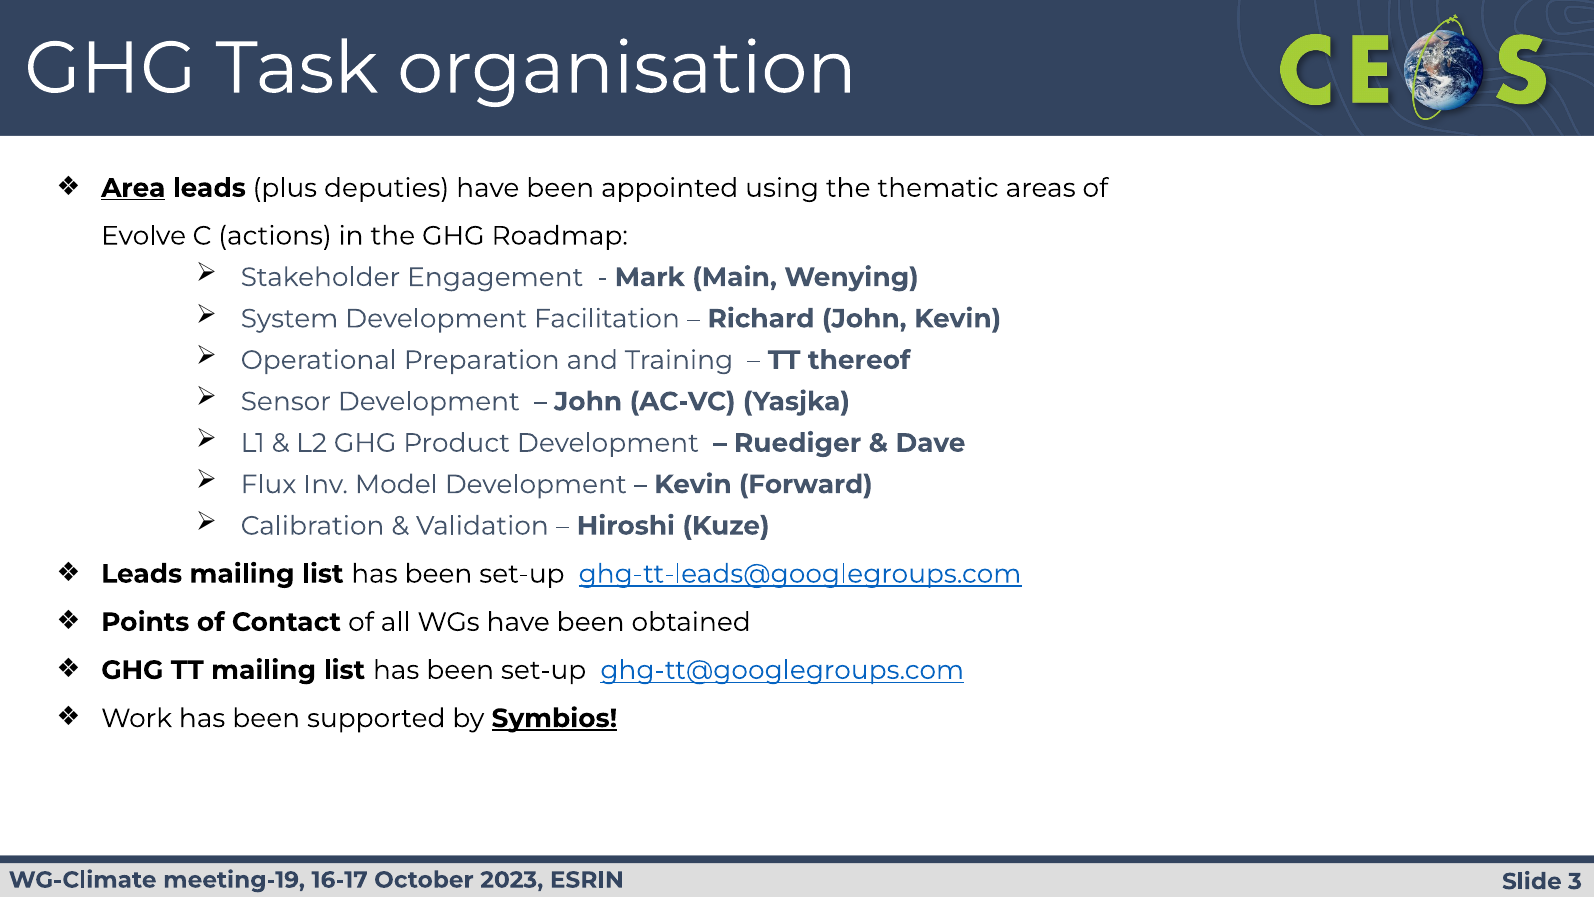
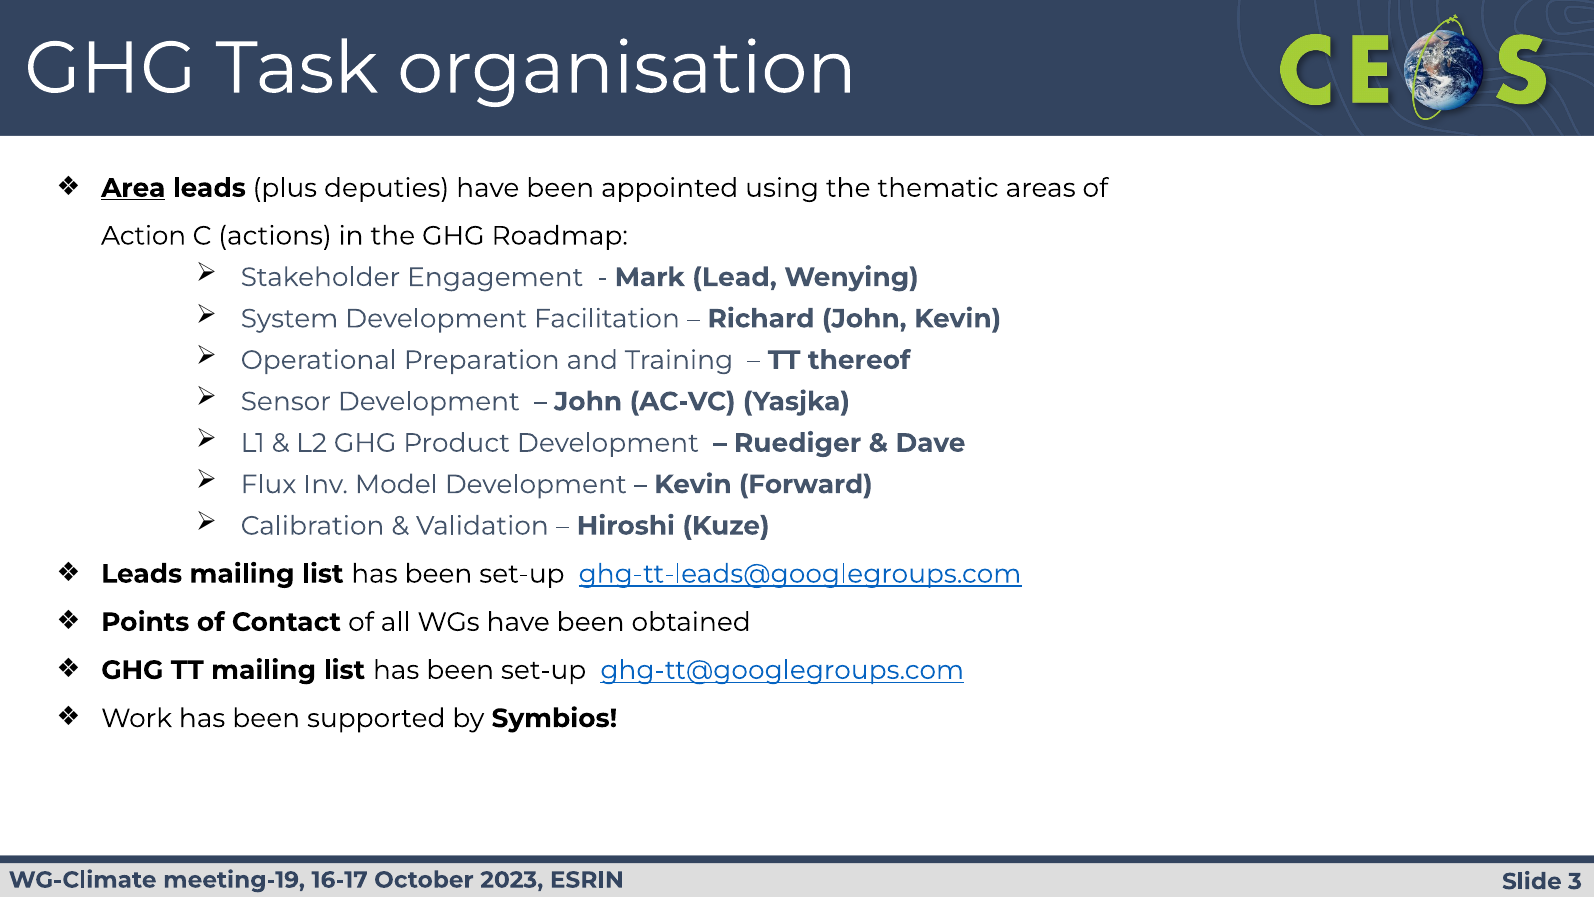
Evolve: Evolve -> Action
Main: Main -> Lead
Symbios underline: present -> none
